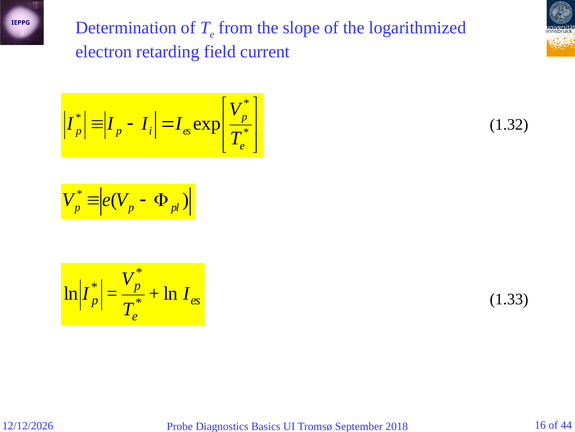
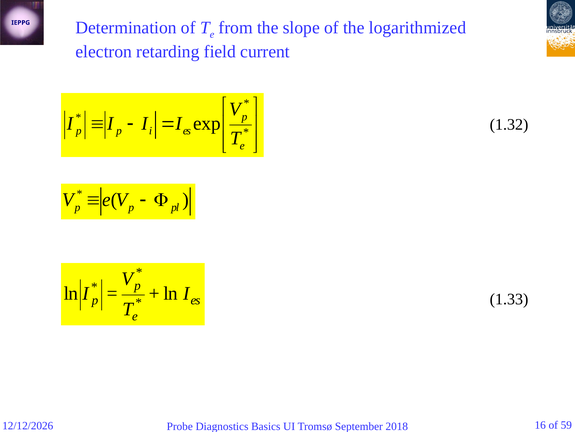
44: 44 -> 59
